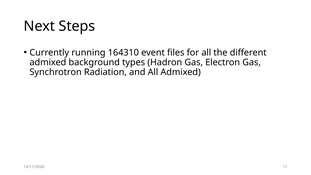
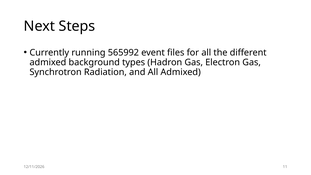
164310: 164310 -> 565992
